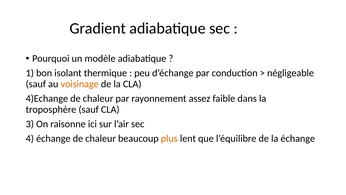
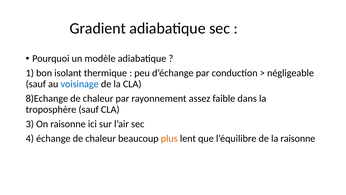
voisinage colour: orange -> blue
4)Echange: 4)Echange -> 8)Echange
la échange: échange -> raisonne
